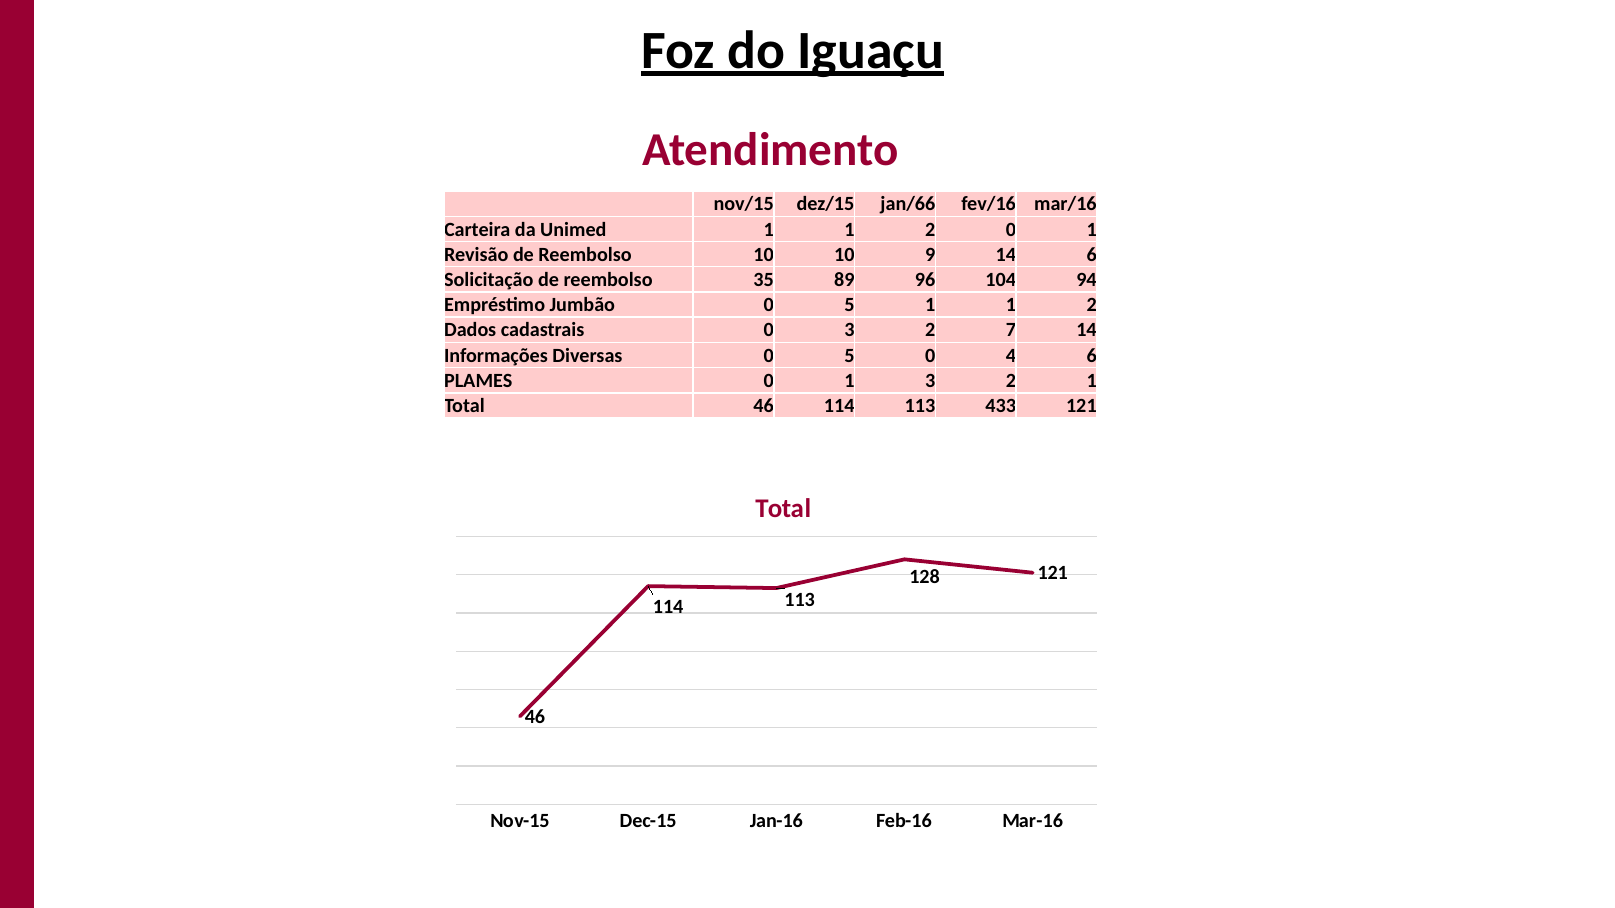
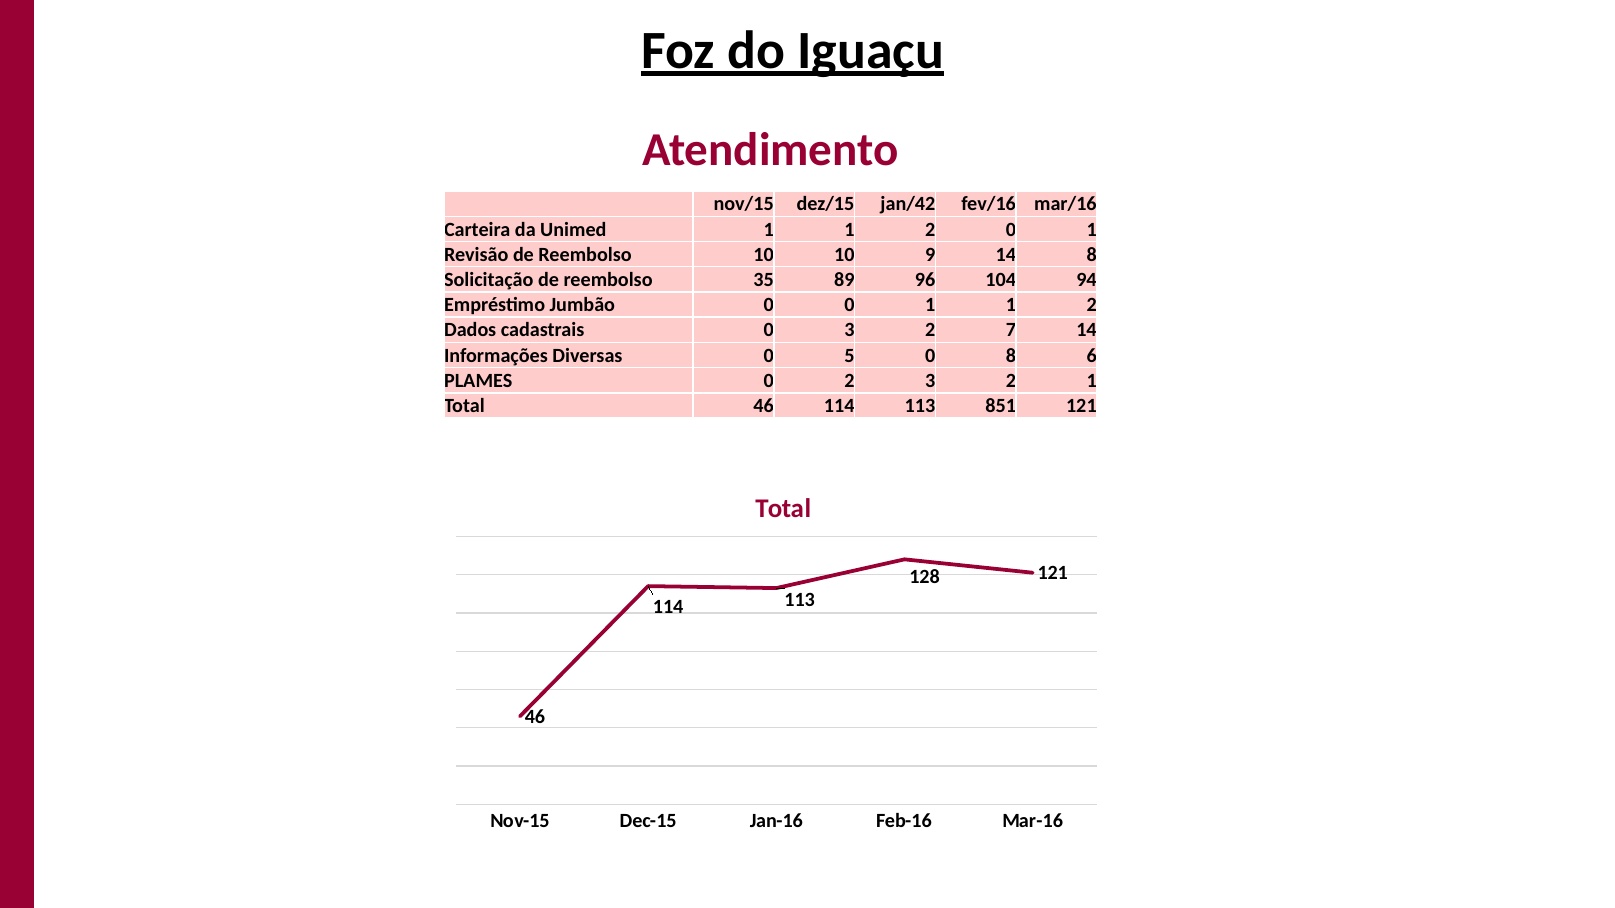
jan/66: jan/66 -> jan/42
14 6: 6 -> 8
Jumbão 0 5: 5 -> 0
0 4: 4 -> 8
PLAMES 0 1: 1 -> 2
433: 433 -> 851
